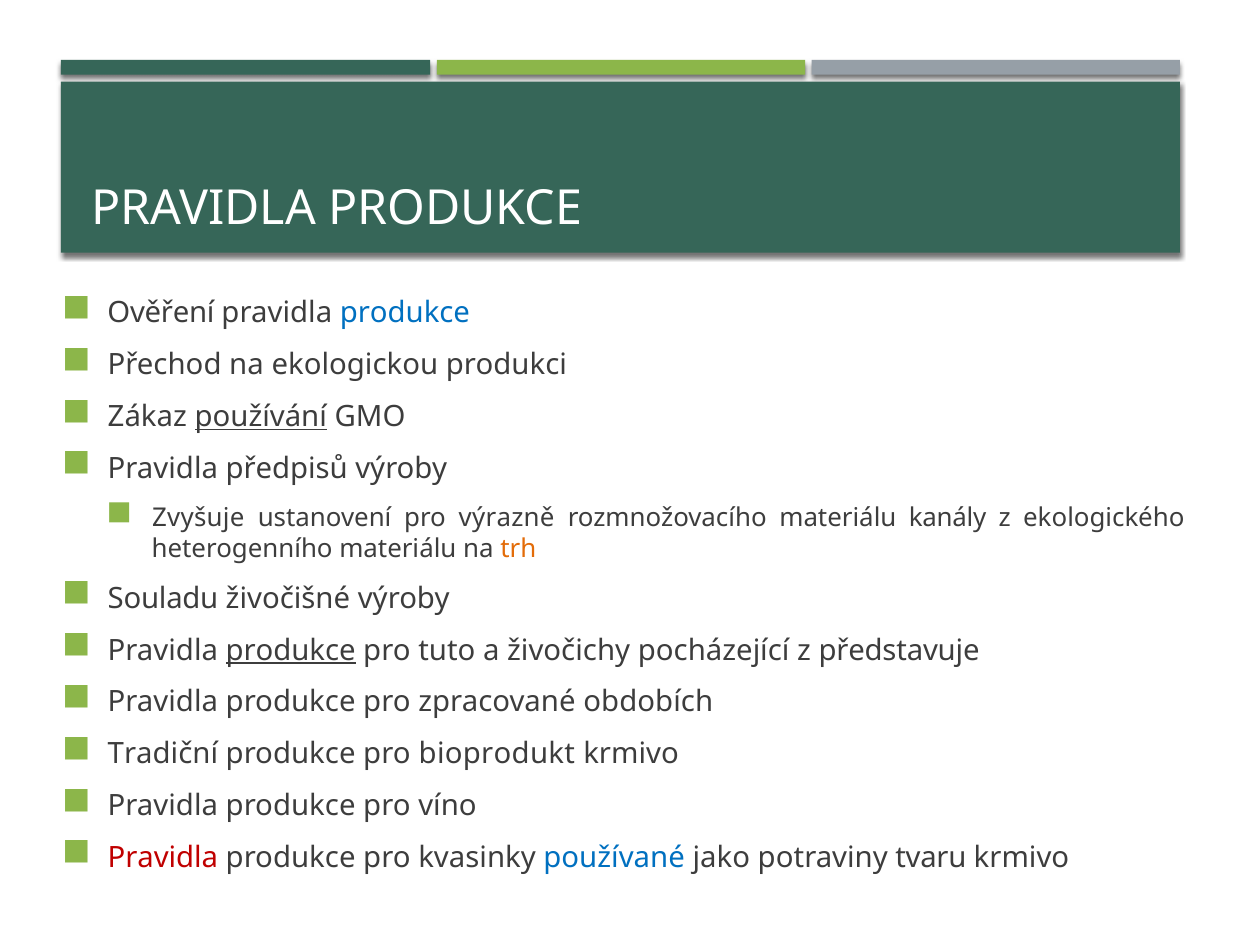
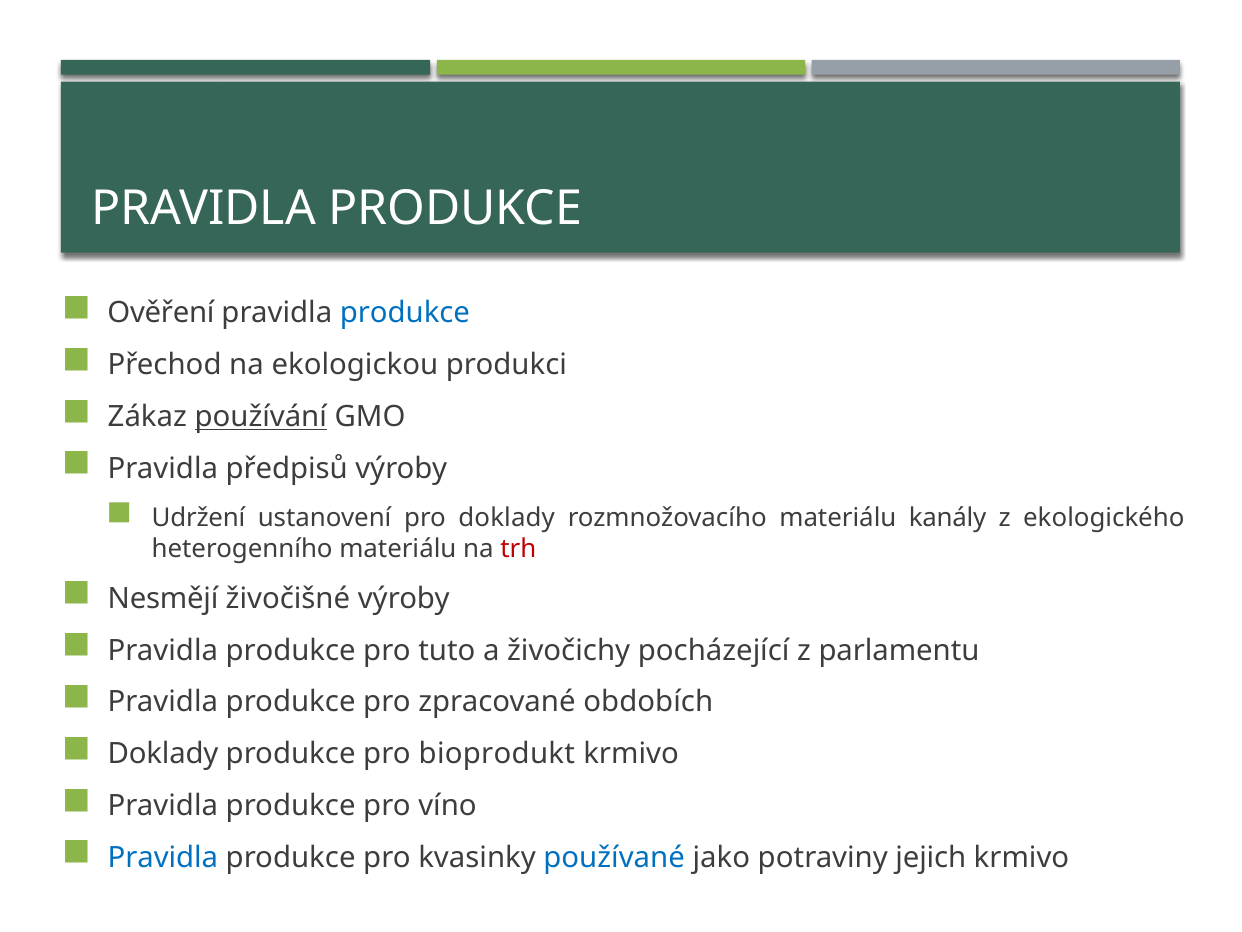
Zvyšuje: Zvyšuje -> Udržení
pro výrazně: výrazně -> doklady
trh colour: orange -> red
Souladu: Souladu -> Nesmějí
produkce at (291, 650) underline: present -> none
představuje: představuje -> parlamentu
Tradiční at (163, 754): Tradiční -> Doklady
Pravidla at (163, 857) colour: red -> blue
tvaru: tvaru -> jejich
